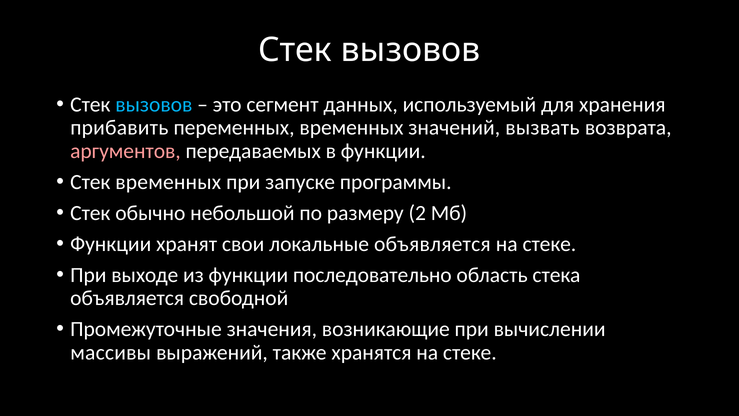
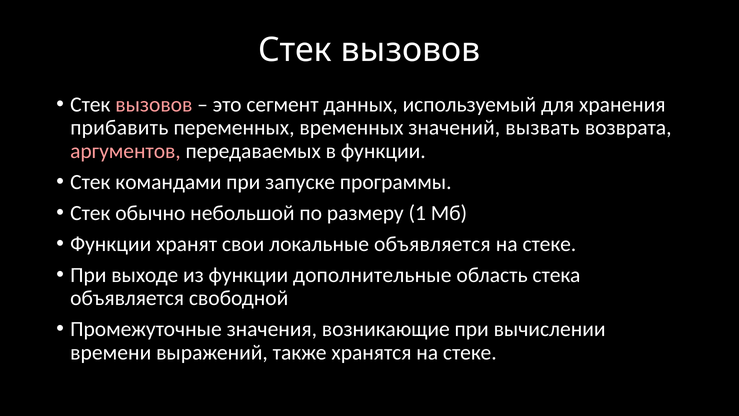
вызовов at (154, 105) colour: light blue -> pink
Стек временных: временных -> командами
2: 2 -> 1
последовательно: последовательно -> дополнительные
массивы: массивы -> времени
